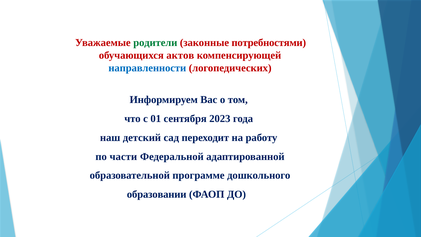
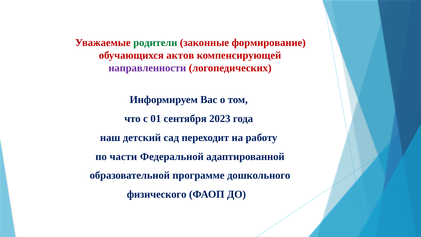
потребностями: потребностями -> формирование
направленности colour: blue -> purple
образовании: образовании -> физического
